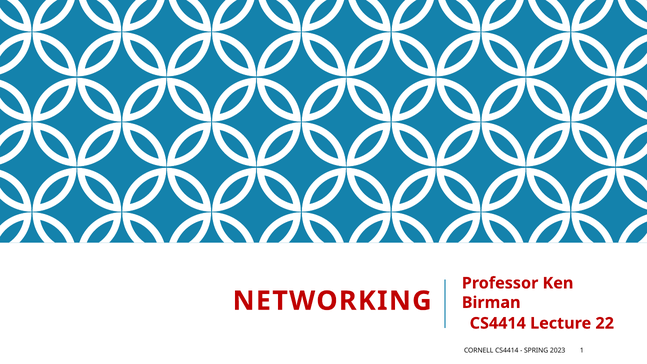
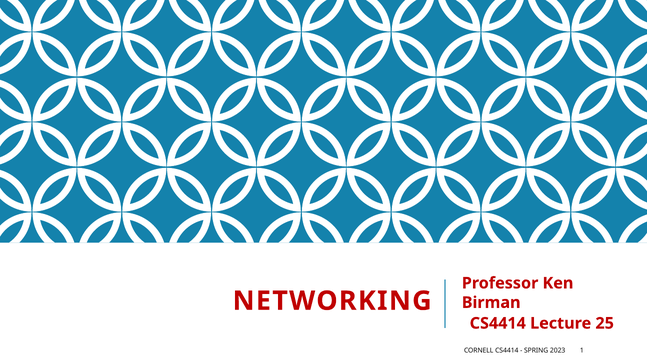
22: 22 -> 25
